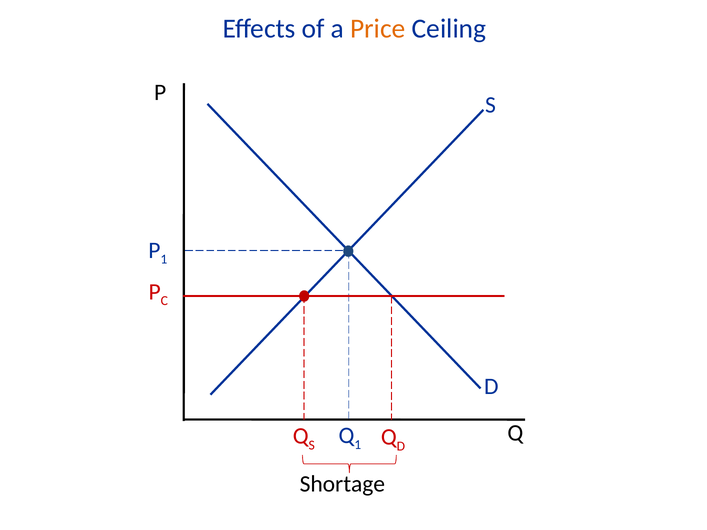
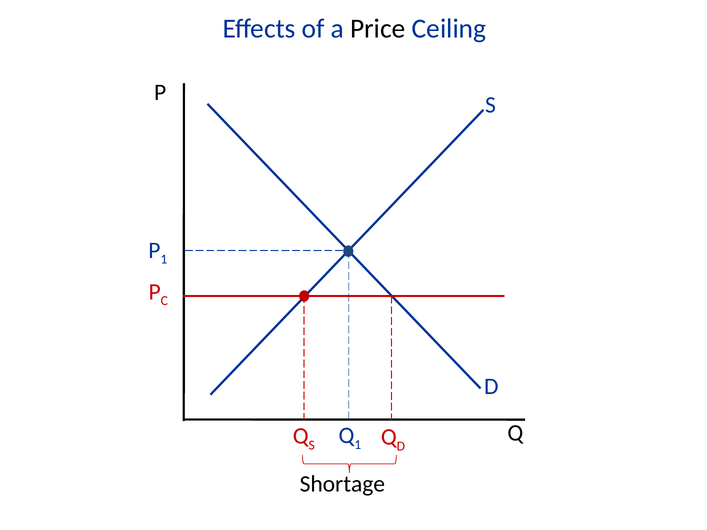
Price colour: orange -> black
